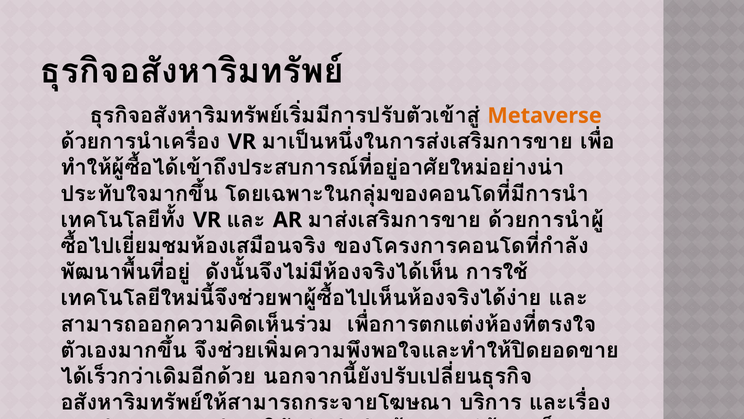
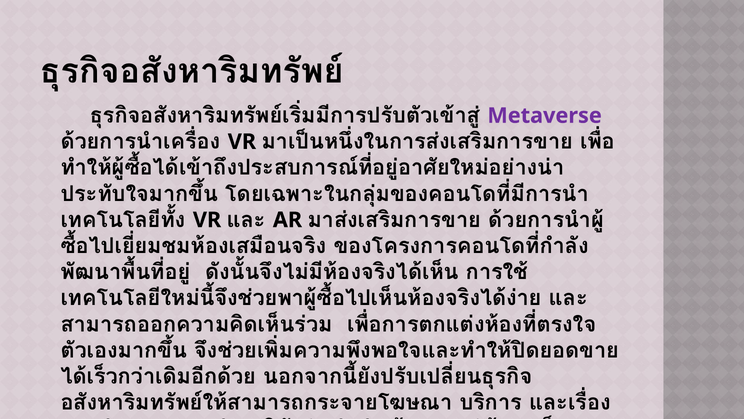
Metaverse colour: orange -> purple
